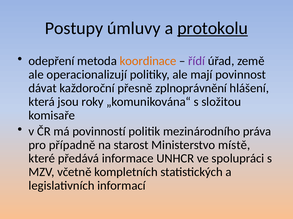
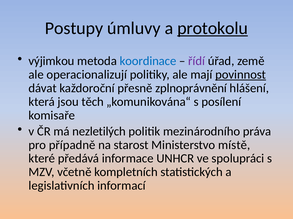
odepření: odepření -> výjimkou
koordinace colour: orange -> blue
povinnost underline: none -> present
roky: roky -> těch
složitou: složitou -> posílení
povinností: povinností -> nezletilých
